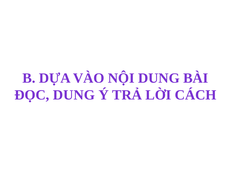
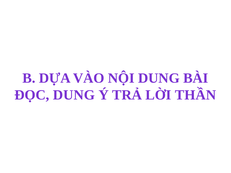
CÁCH: CÁCH -> THẦN
